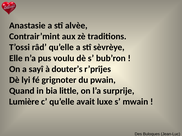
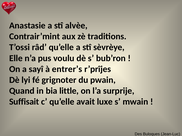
douter’s: douter’s -> entrer’s
Lumière: Lumière -> Suffisait
